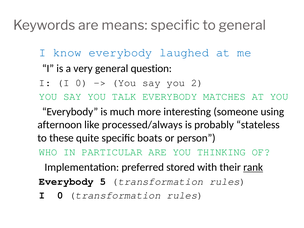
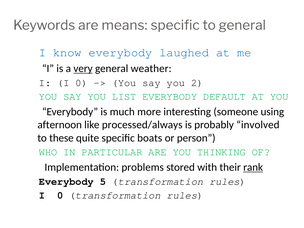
very underline: none -> present
question: question -> weather
TALK: TALK -> LIST
MATCHES: MATCHES -> DEFAULT
stateless: stateless -> involved
preferred: preferred -> problems
